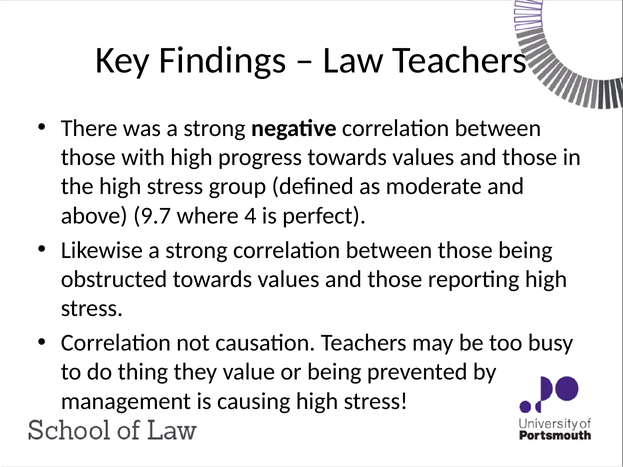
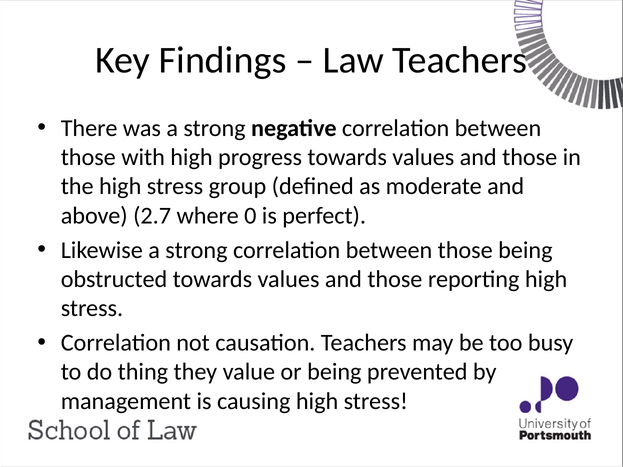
9.7: 9.7 -> 2.7
4: 4 -> 0
